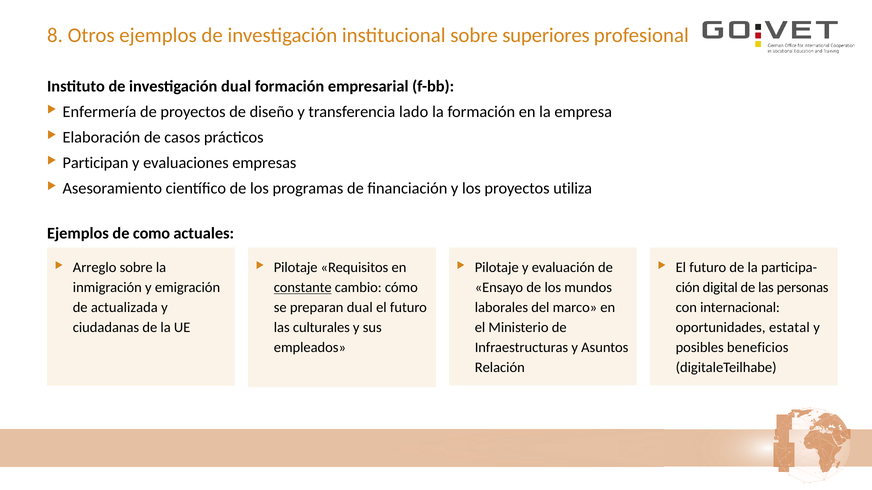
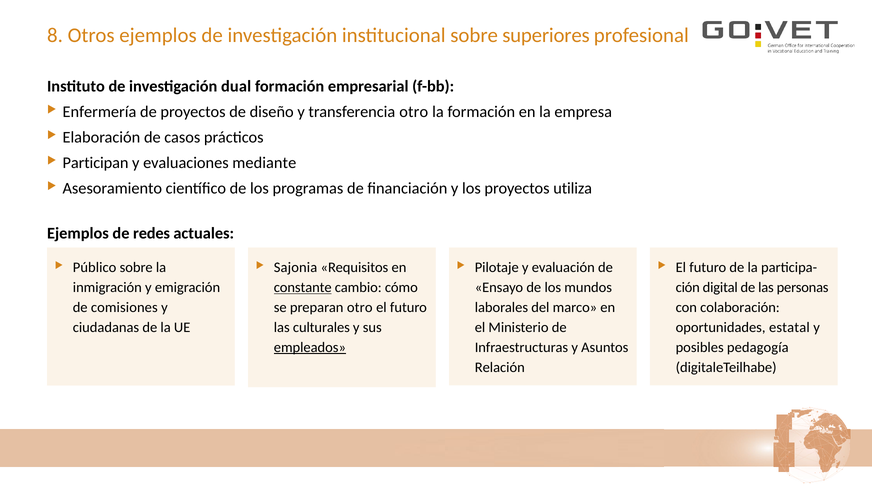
transferencia lado: lado -> otro
empresas: empresas -> mediante
como: como -> redes
Arreglo: Arreglo -> Público
Pilotaje at (296, 268): Pilotaje -> Sajonia
internacional: internacional -> colaboración
actualizada: actualizada -> comisiones
preparan dual: dual -> otro
empleados underline: none -> present
beneficios: beneficios -> pedagogía
